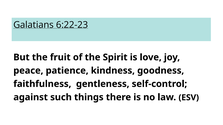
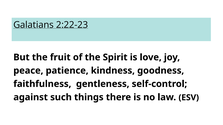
6:22-23: 6:22-23 -> 2:22-23
